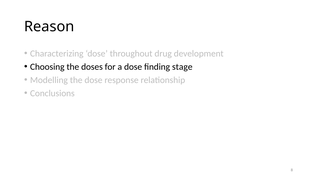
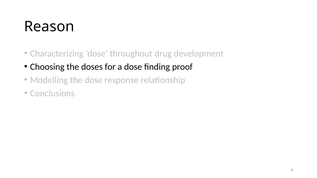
stage: stage -> proof
